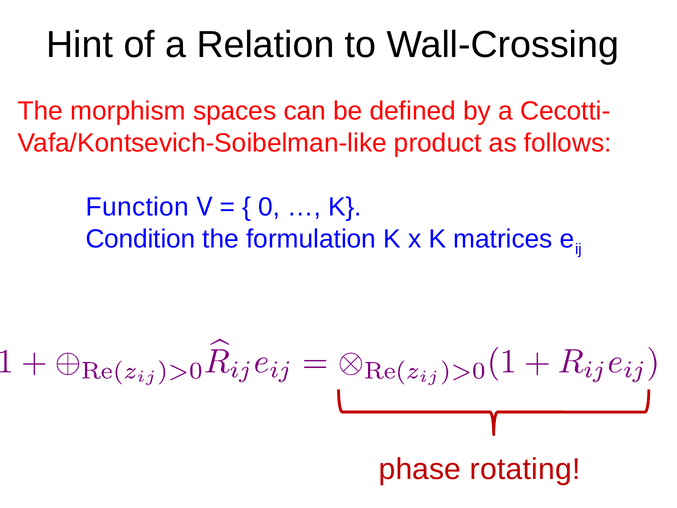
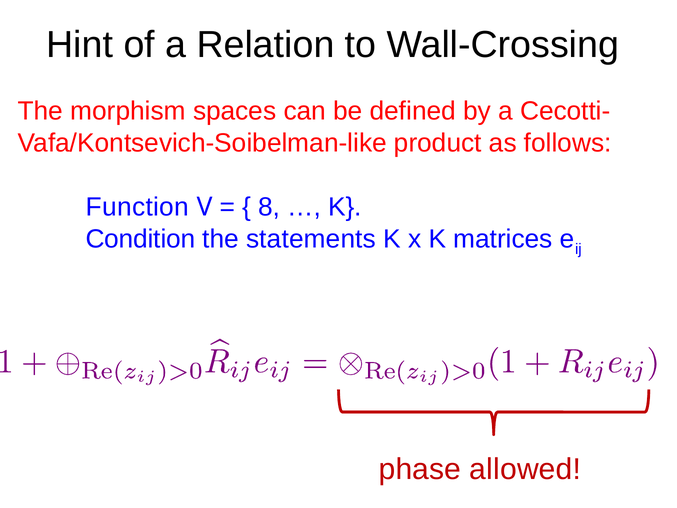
0: 0 -> 8
formulation: formulation -> statements
rotating: rotating -> allowed
